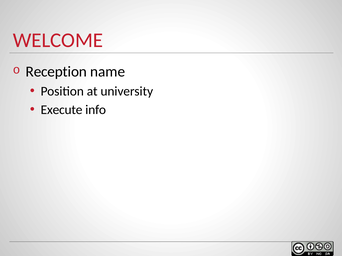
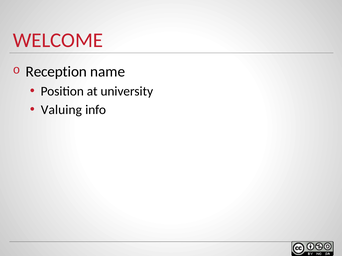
Execute: Execute -> Valuing
